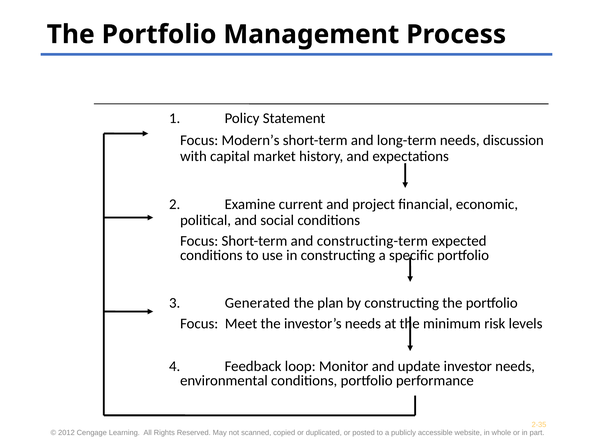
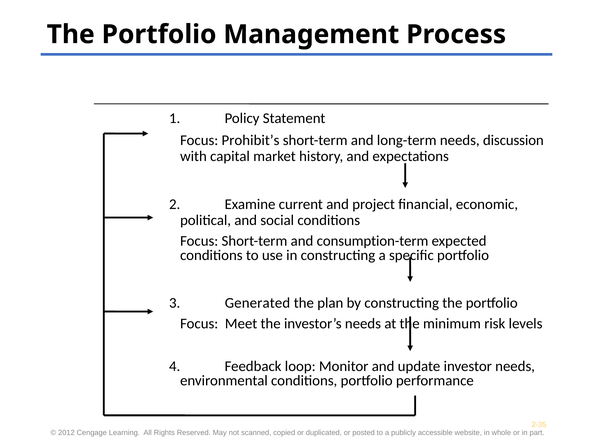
Modern’s: Modern’s -> Prohibit’s
constructing-term: constructing-term -> consumption-term
